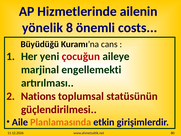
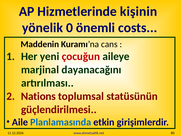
ailenin: ailenin -> kişinin
8: 8 -> 0
Büyüdüğü: Büyüdüğü -> Maddenin
engellemekti: engellemekti -> dayanacağını
Planlamasında colour: orange -> blue
